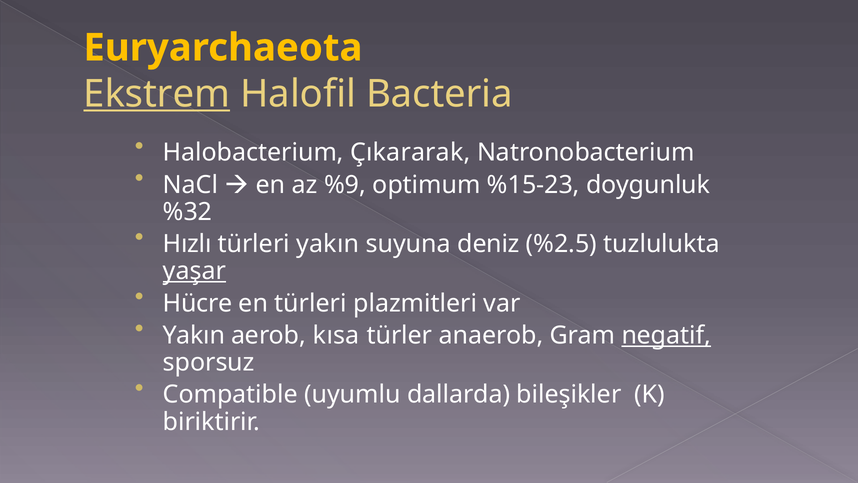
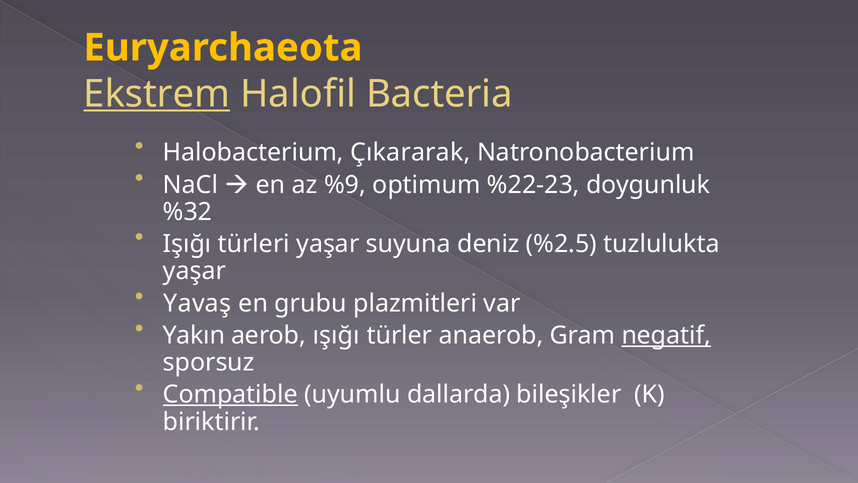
%15-23: %15-23 -> %22-23
Hızlı: Hızlı -> Işığı
türleri yakın: yakın -> yaşar
yaşar at (194, 271) underline: present -> none
Hücre: Hücre -> Yavaş
en türleri: türleri -> grubu
kısa: kısa -> ışığı
Compatible underline: none -> present
